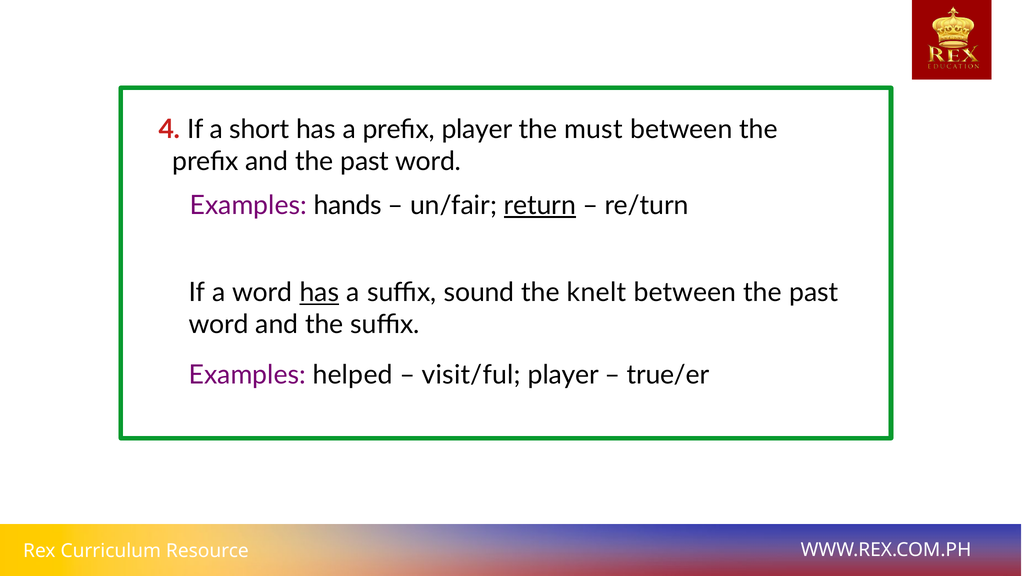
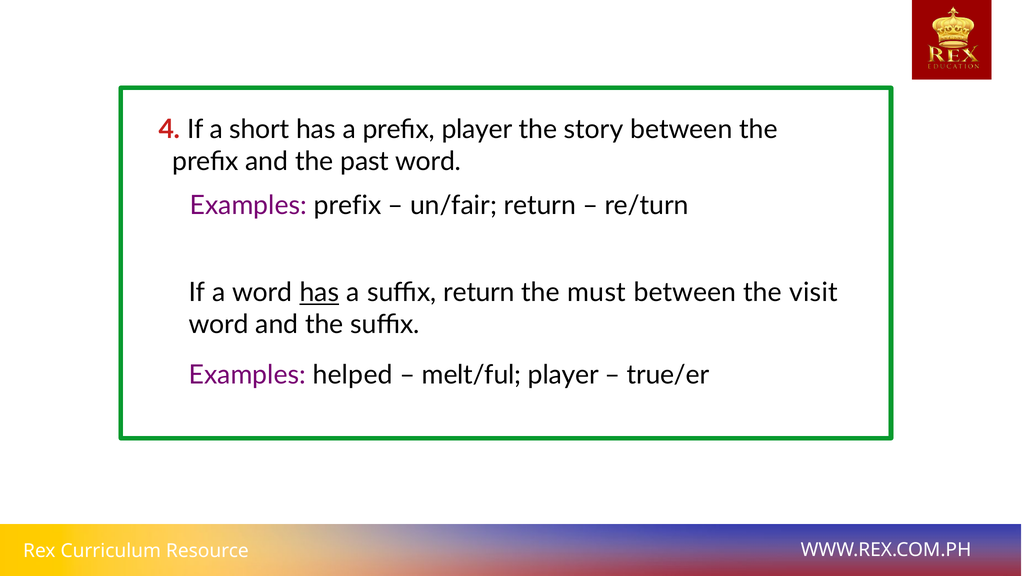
must: must -> story
Examples hands: hands -> prefix
return at (540, 205) underline: present -> none
suffix sound: sound -> return
knelt: knelt -> must
between the past: past -> visit
visit/ful: visit/ful -> melt/ful
